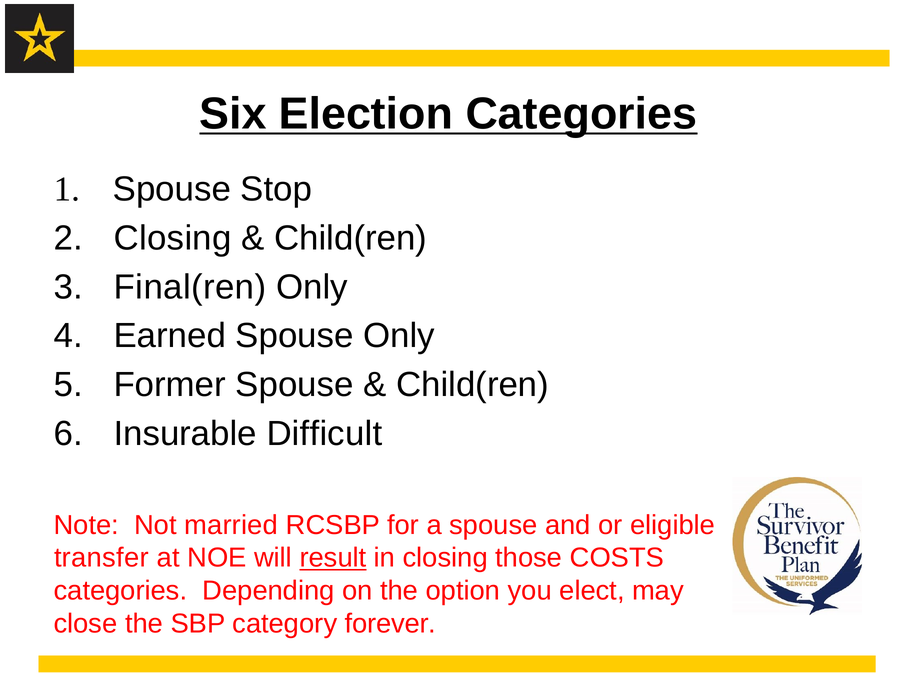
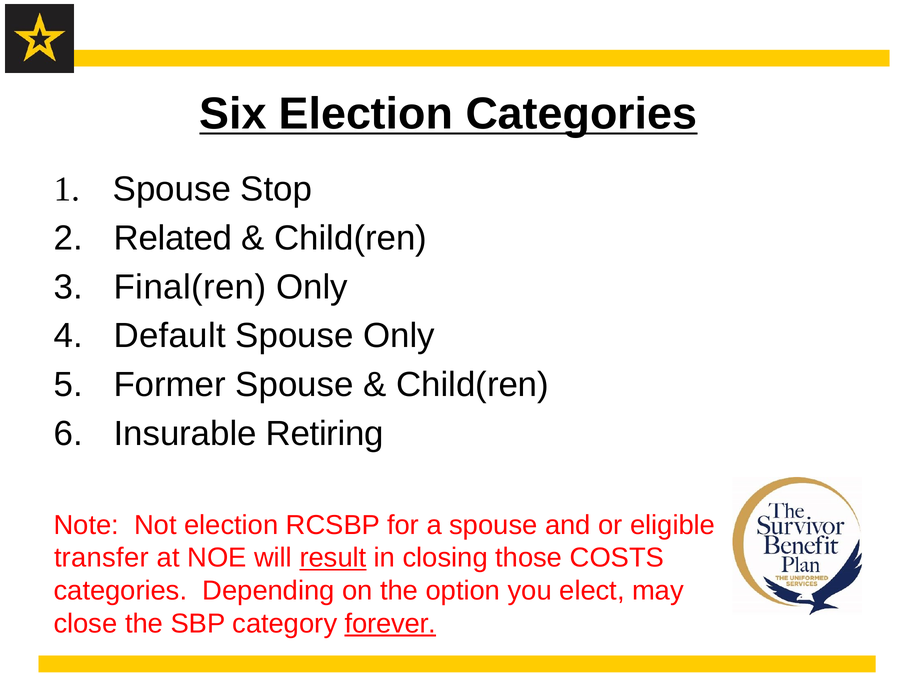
Closing at (173, 238): Closing -> Related
Earned: Earned -> Default
Difficult: Difficult -> Retiring
Not married: married -> election
forever underline: none -> present
